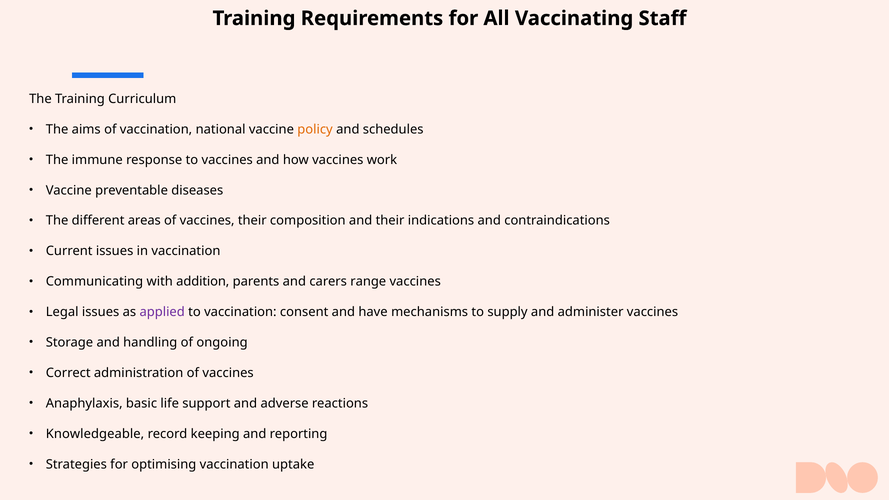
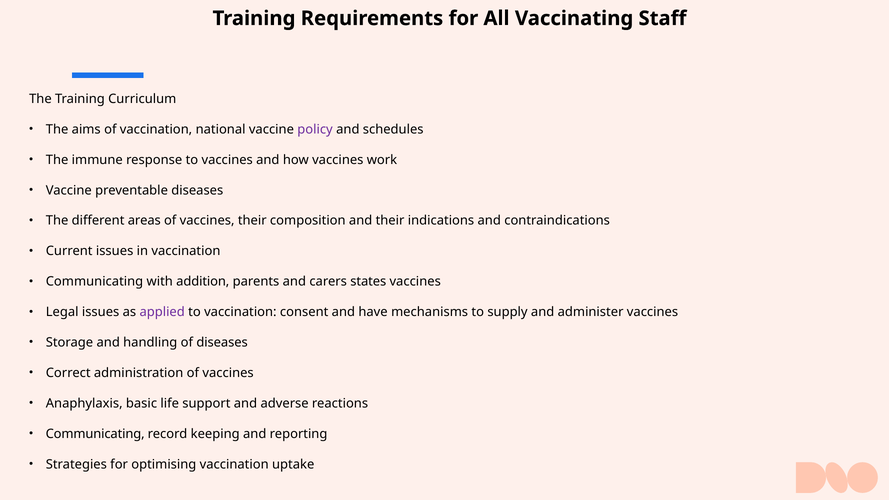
policy colour: orange -> purple
range: range -> states
of ongoing: ongoing -> diseases
Knowledgeable at (95, 434): Knowledgeable -> Communicating
